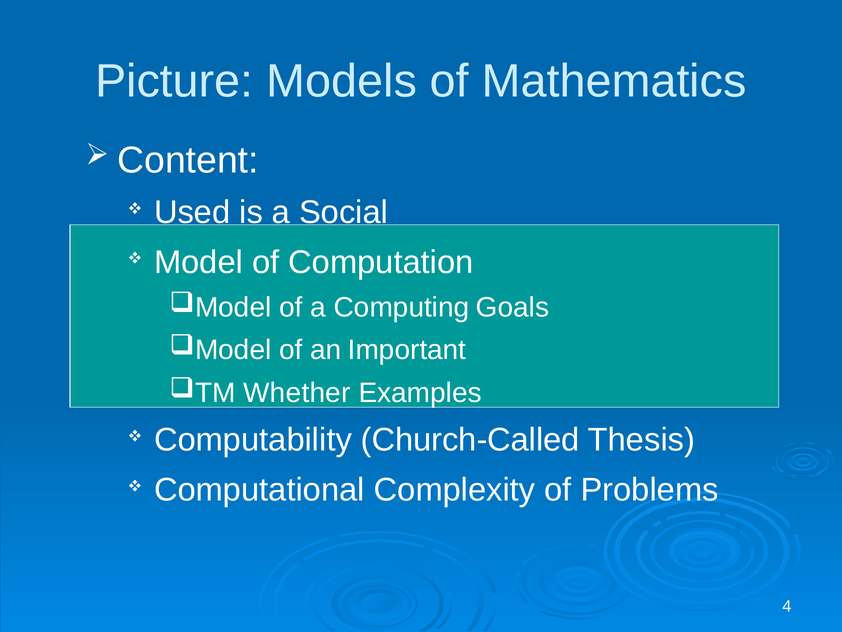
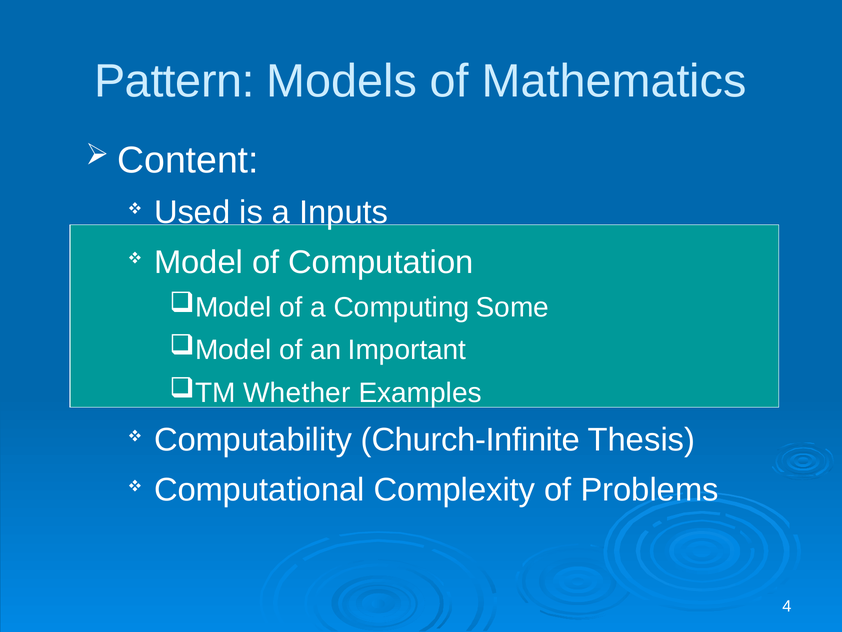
Picture: Picture -> Pattern
Social: Social -> Inputs
Goals: Goals -> Some
Church-Called: Church-Called -> Church-Infinite
